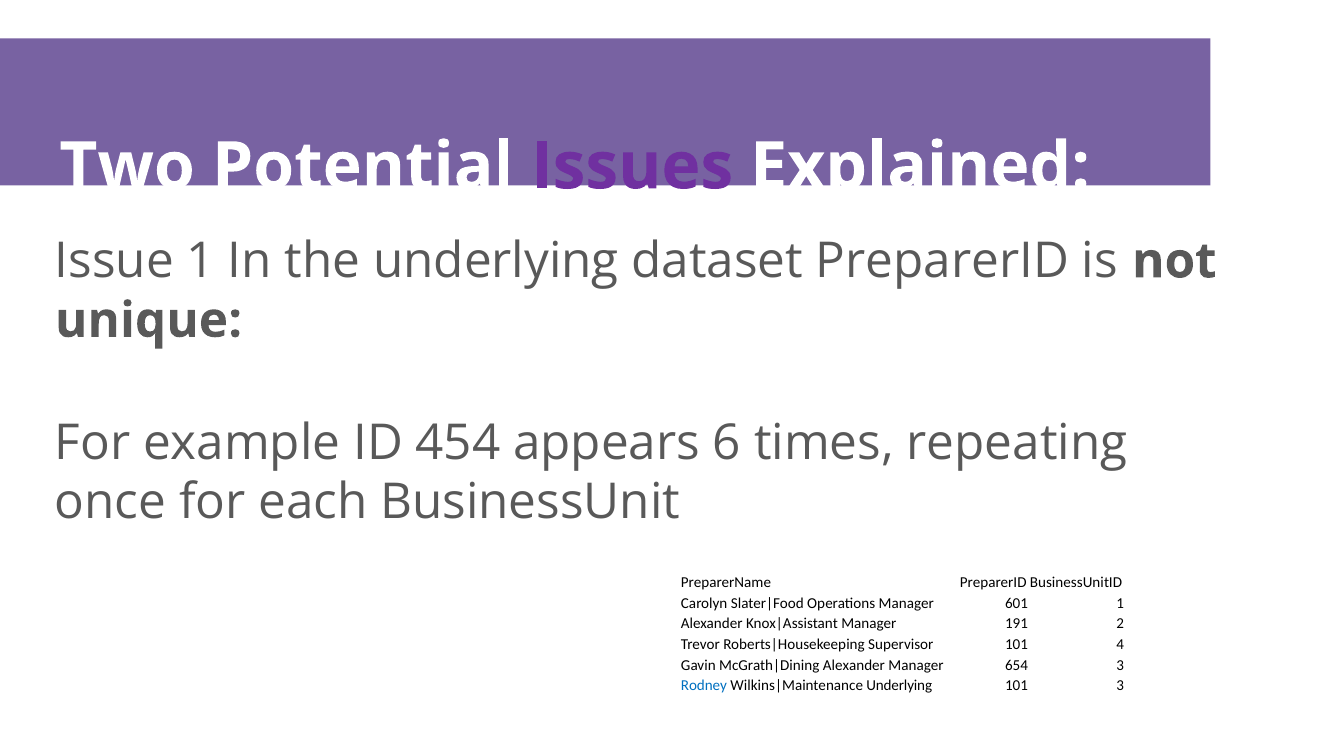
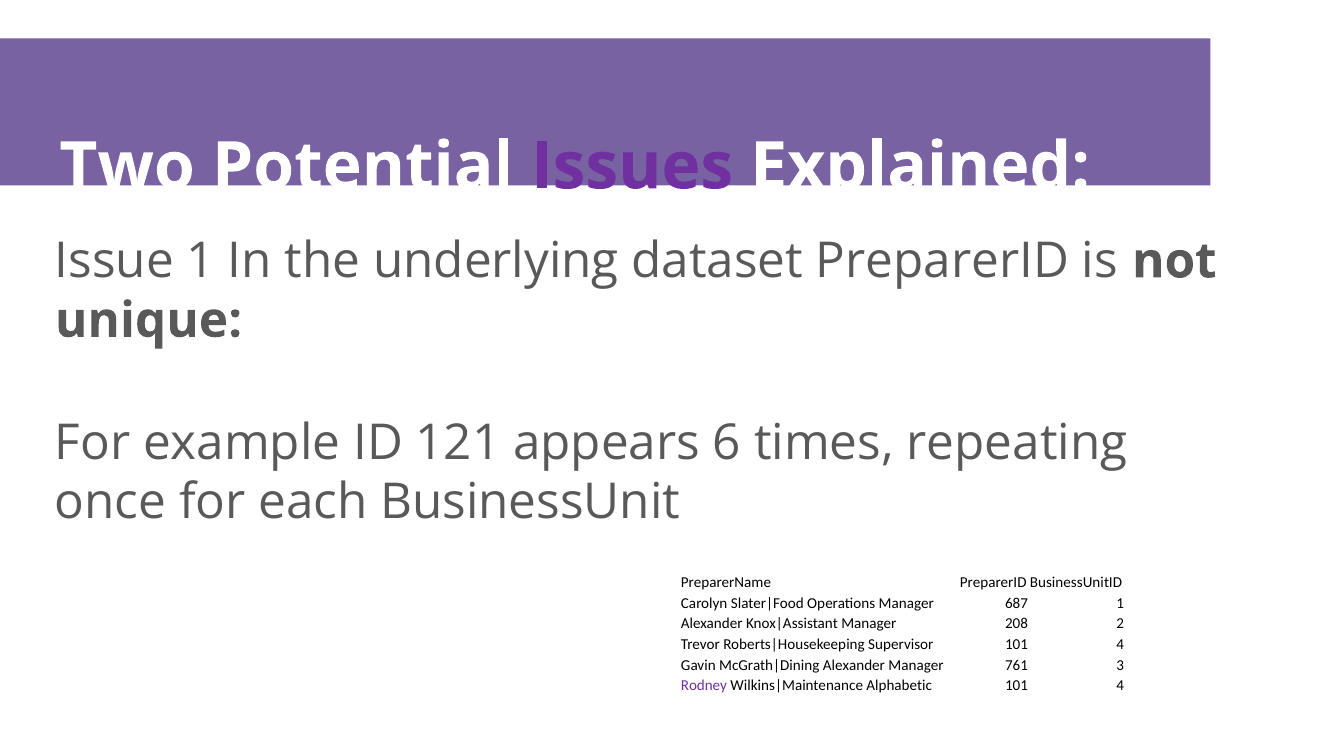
454: 454 -> 121
601: 601 -> 687
191: 191 -> 208
654: 654 -> 761
Rodney colour: blue -> purple
Underlying at (899, 686): Underlying -> Alphabetic
3 at (1120, 686): 3 -> 4
